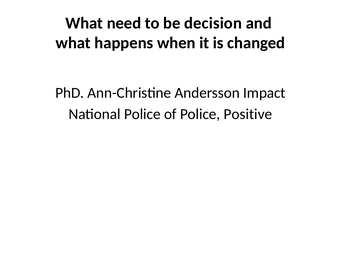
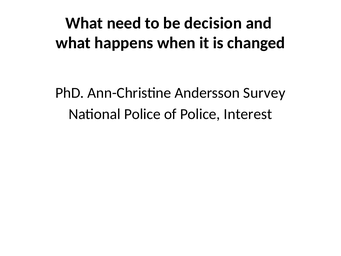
Impact: Impact -> Survey
Positive: Positive -> Interest
